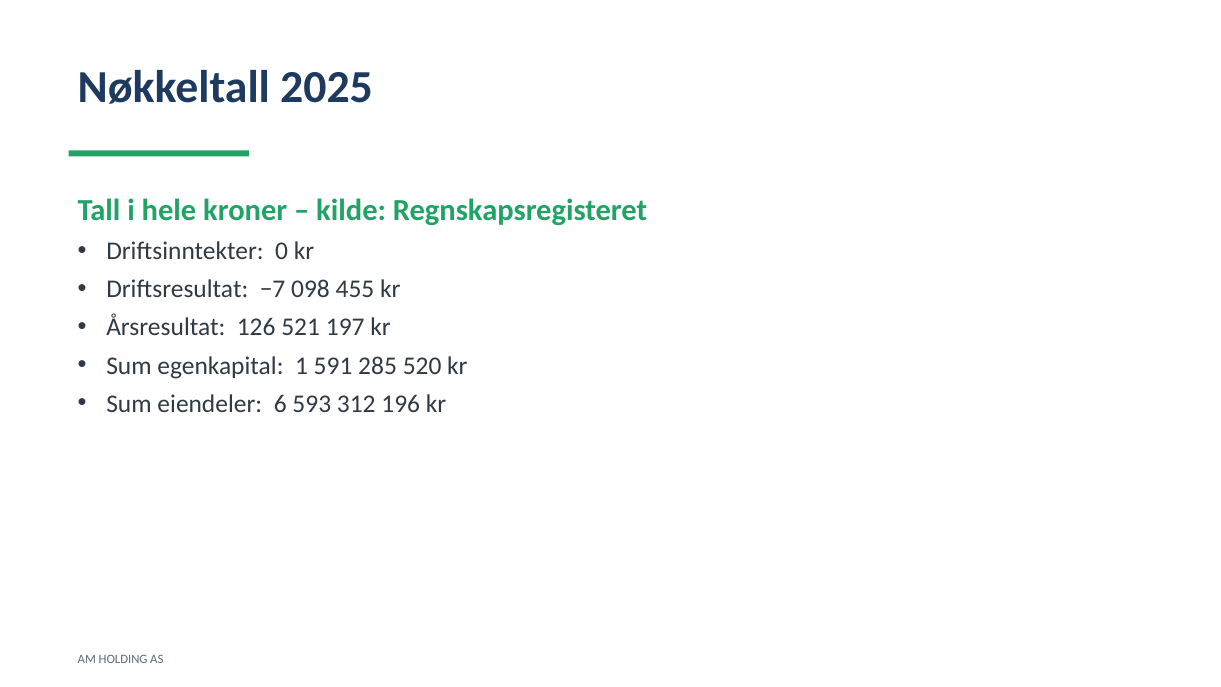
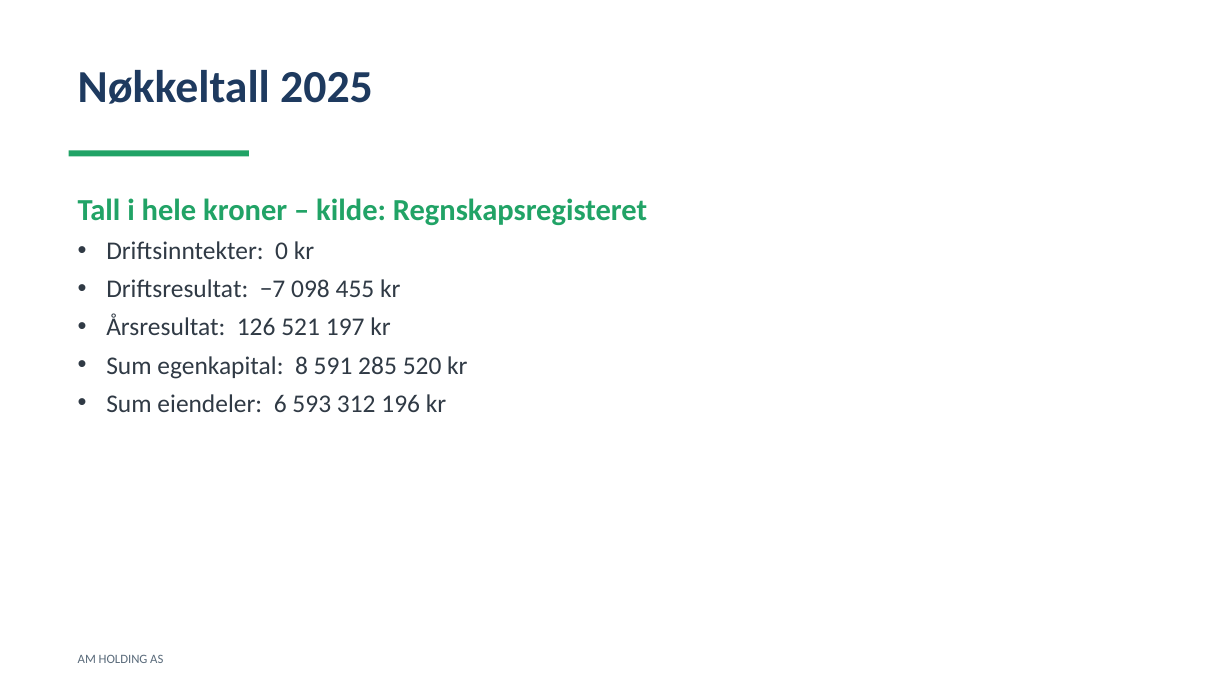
1: 1 -> 8
